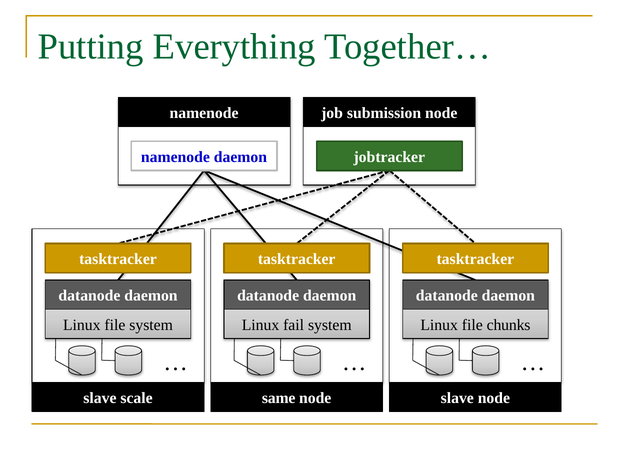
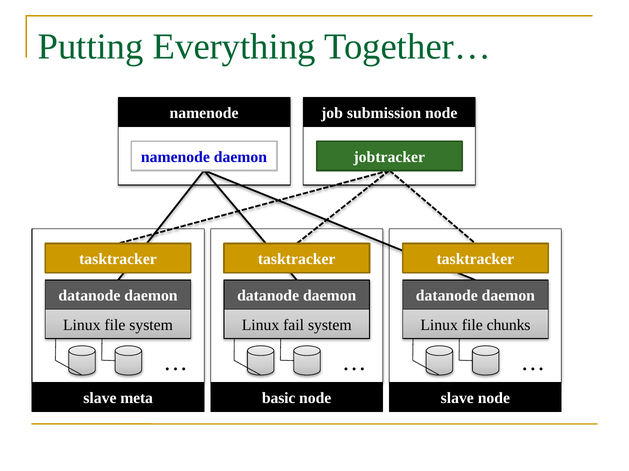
scale: scale -> meta
same: same -> basic
